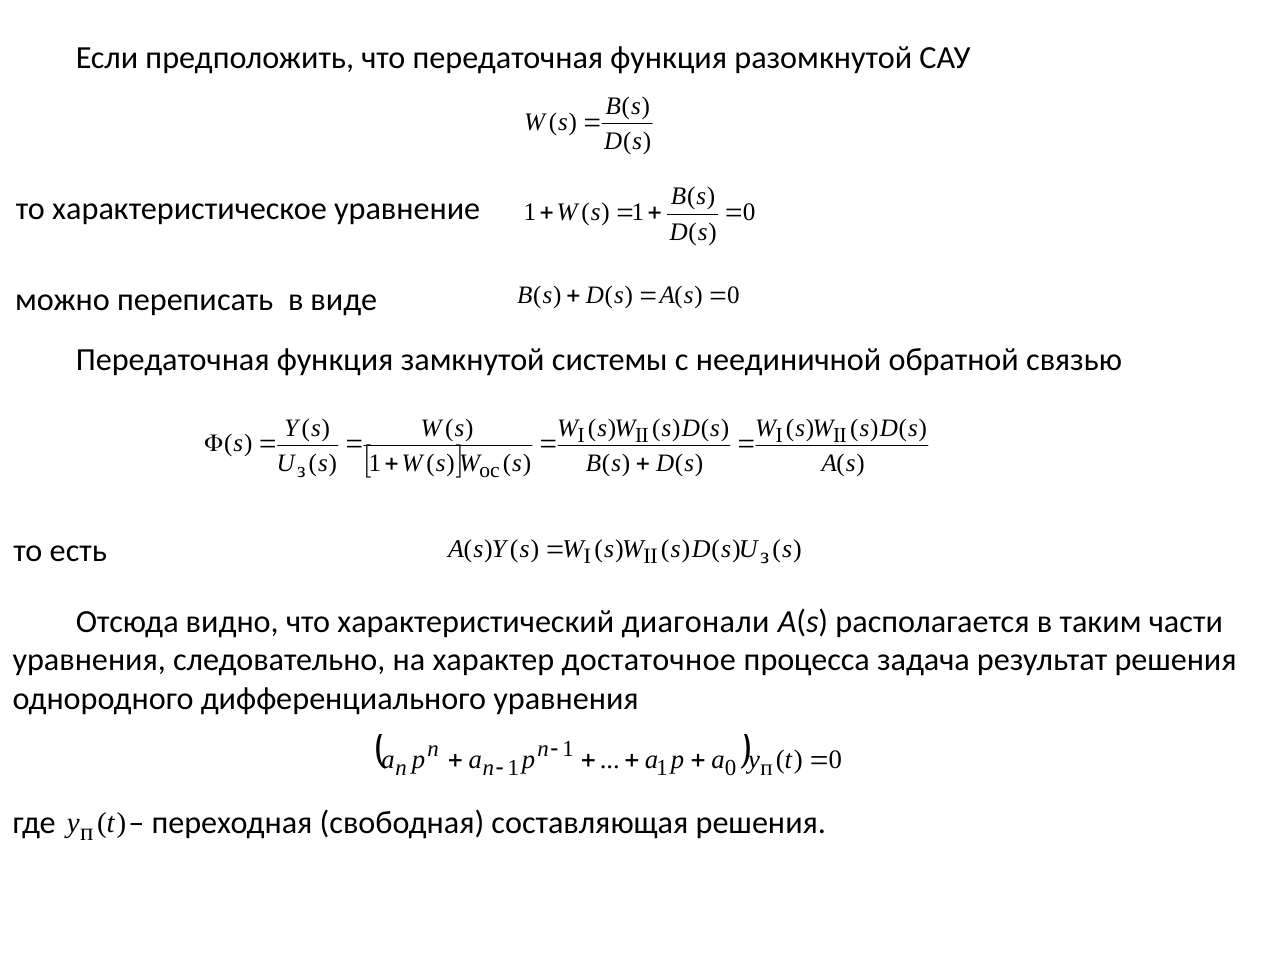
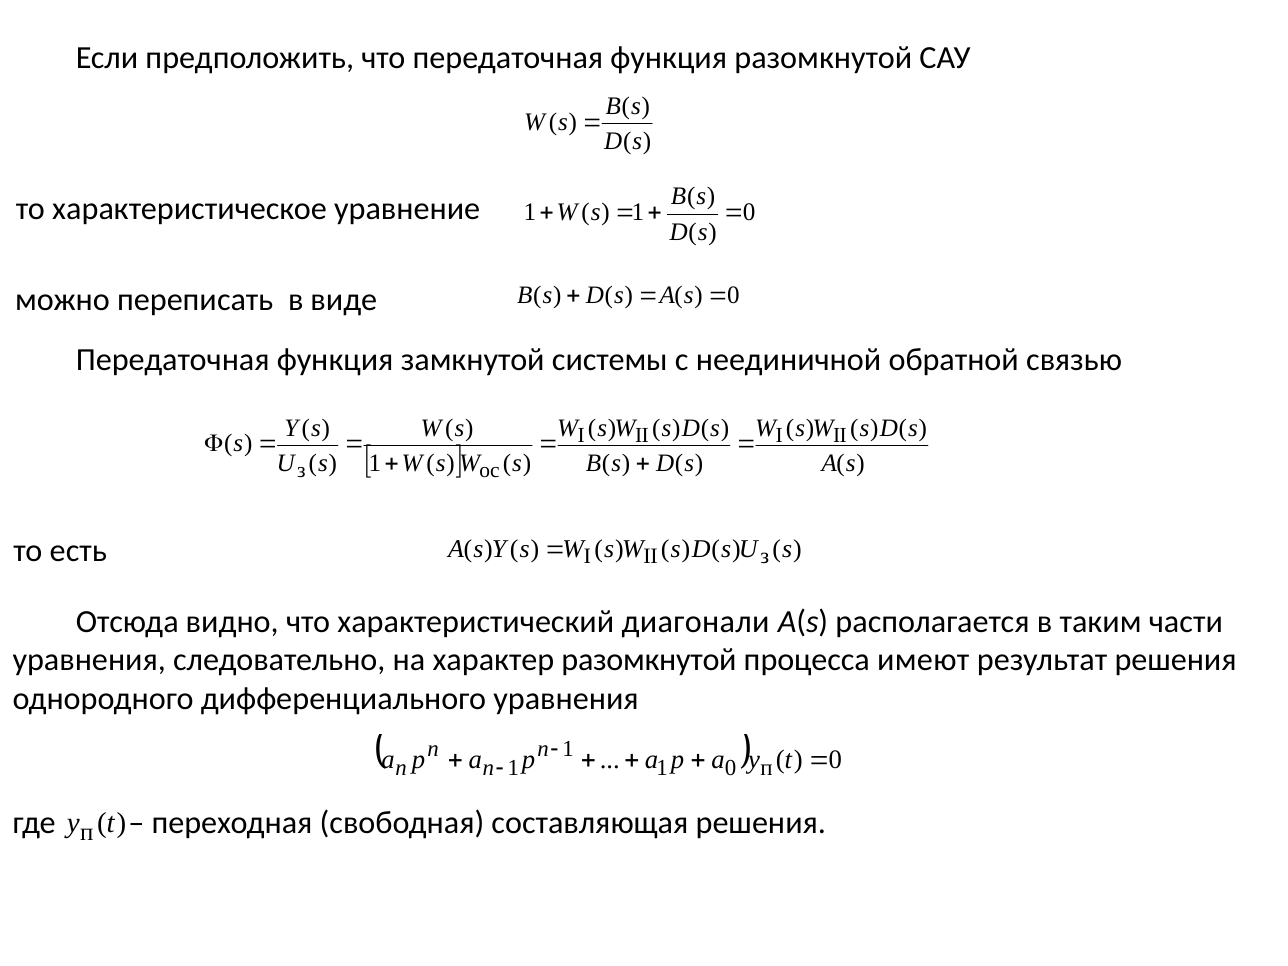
характер достаточное: достаточное -> разомкнутой
задача: задача -> имеют
